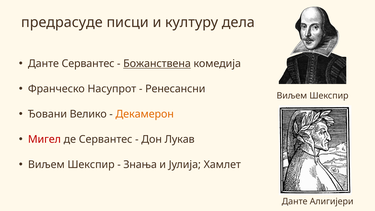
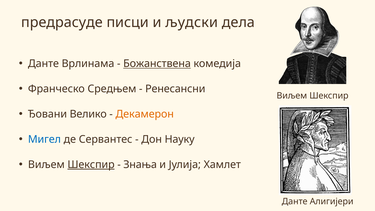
културу: културу -> људски
Данте Сервантес: Сервантес -> Врлинама
Насупрот: Насупрот -> Средњем
Мигел colour: red -> blue
Лукав: Лукав -> Науку
Шекспир at (91, 165) underline: none -> present
